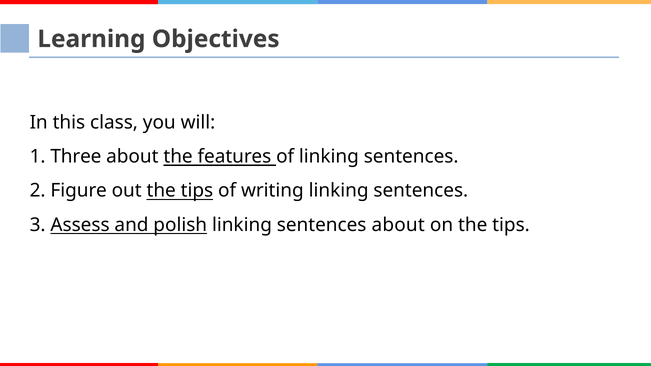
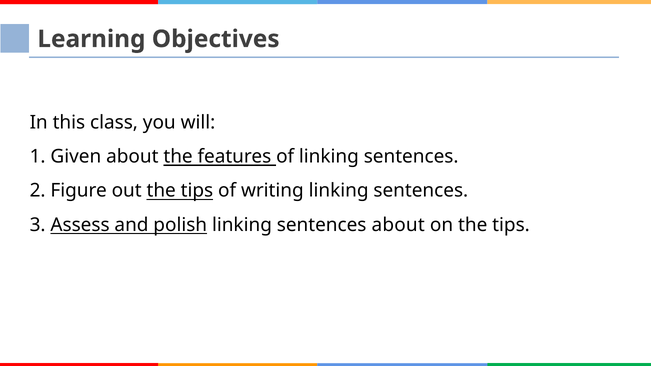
Three: Three -> Given
